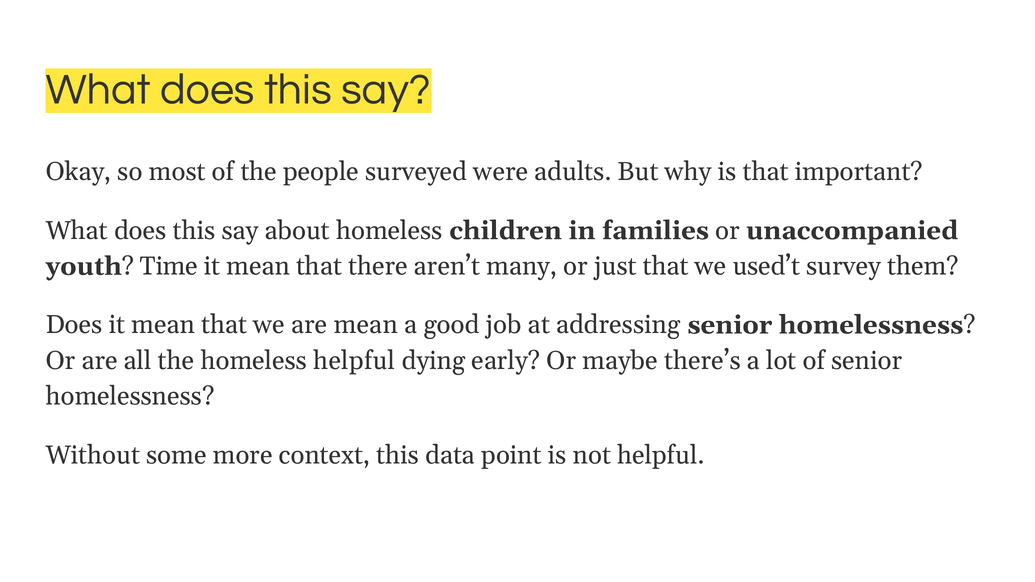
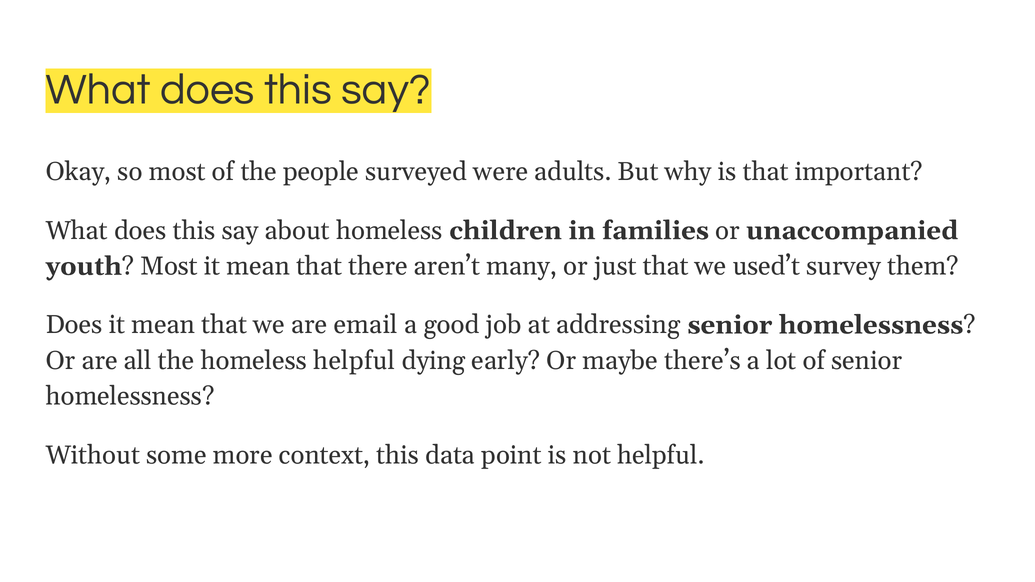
youth Time: Time -> Most
are mean: mean -> email
